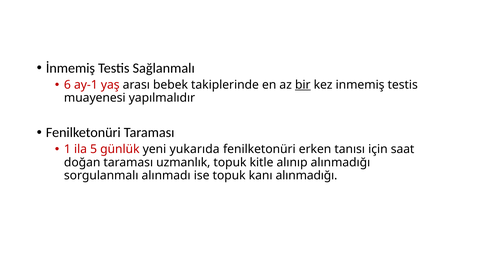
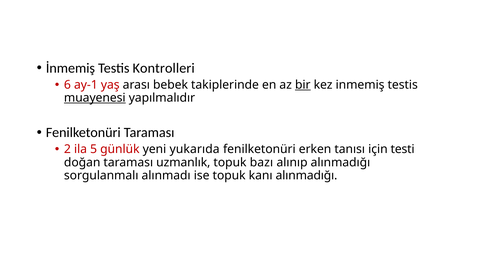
Sağlanmalı: Sağlanmalı -> Kontrolleri
muayenesi underline: none -> present
1: 1 -> 2
saat: saat -> testi
kitle: kitle -> bazı
